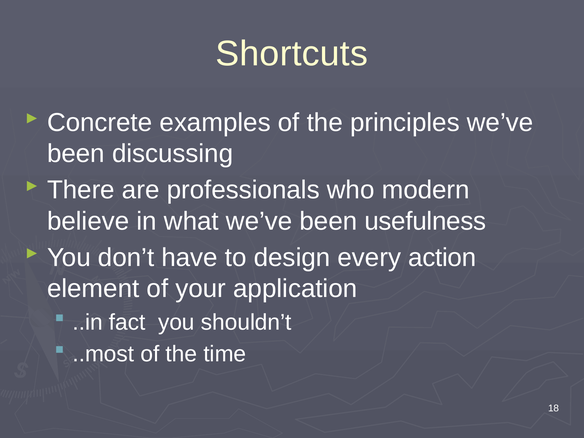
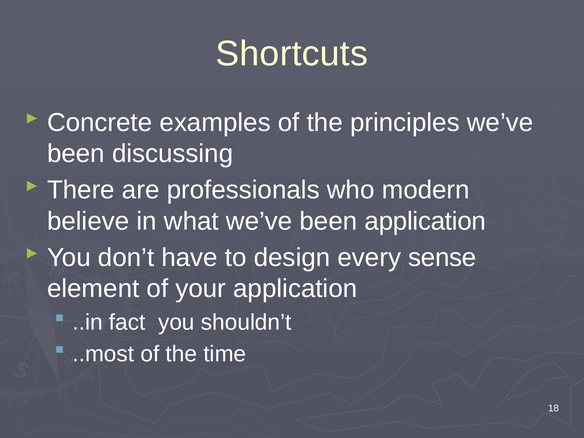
been usefulness: usefulness -> application
action: action -> sense
